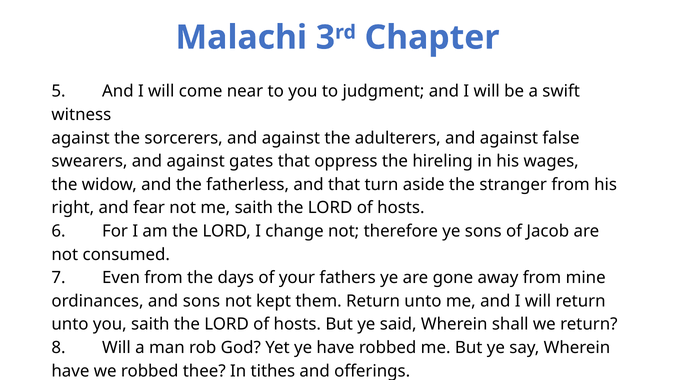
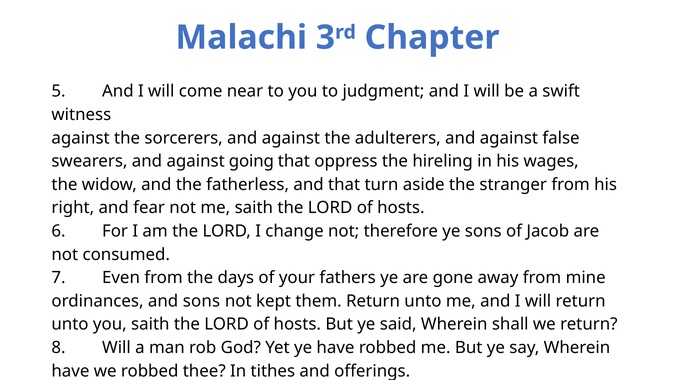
gates: gates -> going
